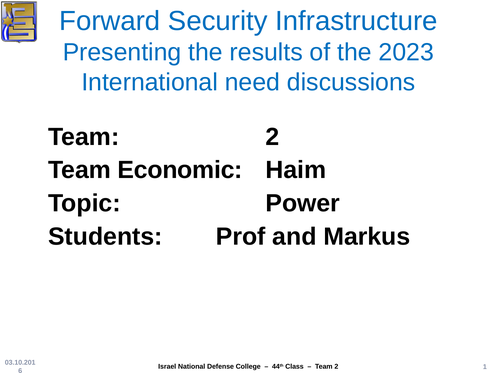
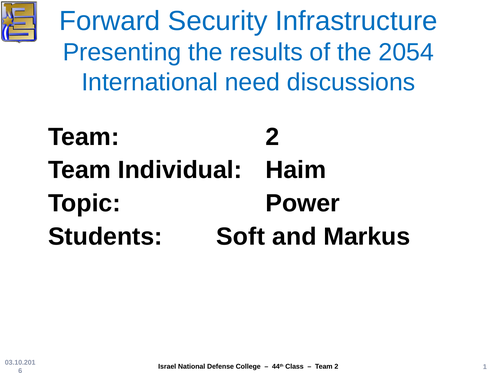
2023: 2023 -> 2054
Economic: Economic -> Individual
Prof: Prof -> Soft
